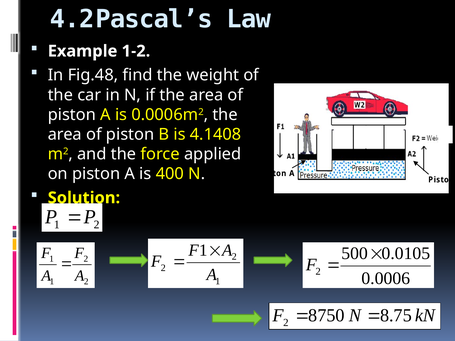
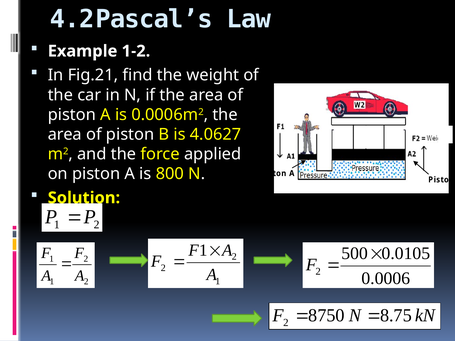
Fig.48: Fig.48 -> Fig.21
4.1408: 4.1408 -> 4.0627
400: 400 -> 800
